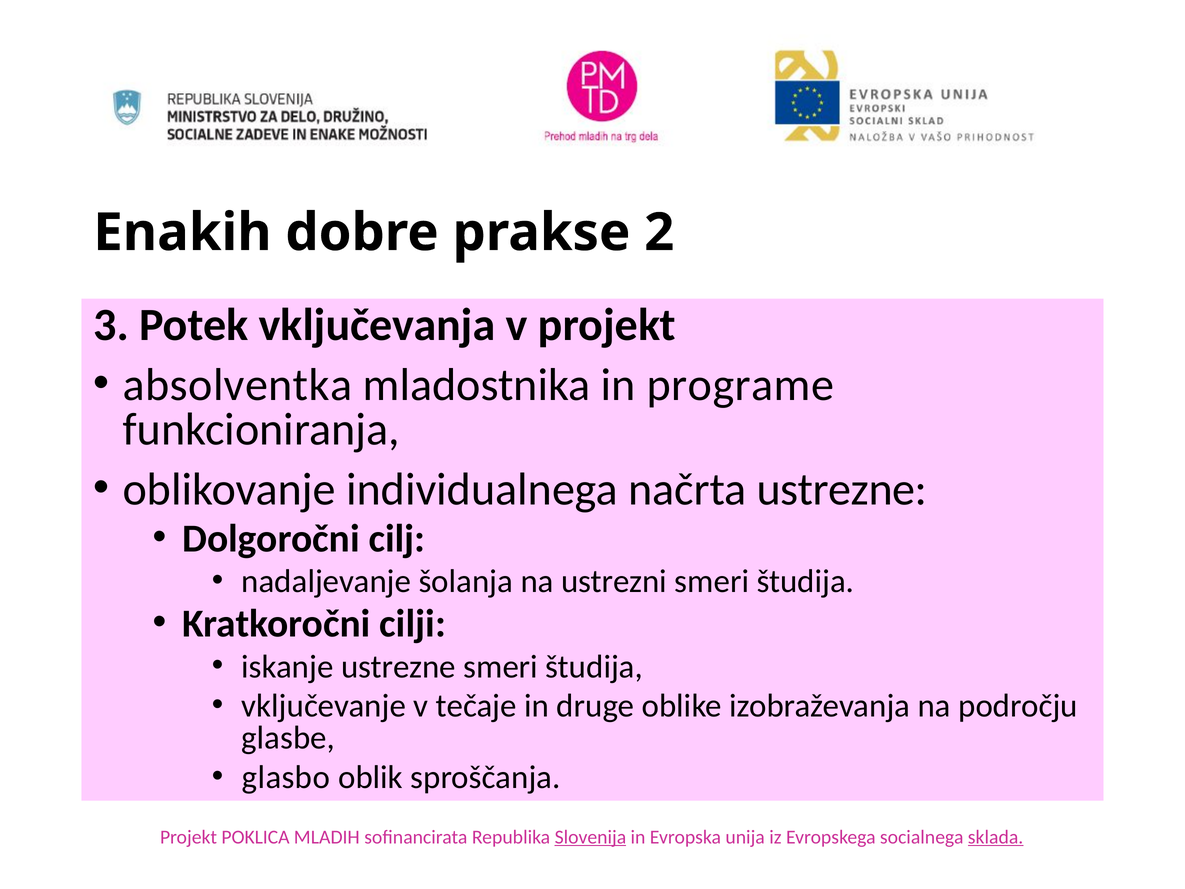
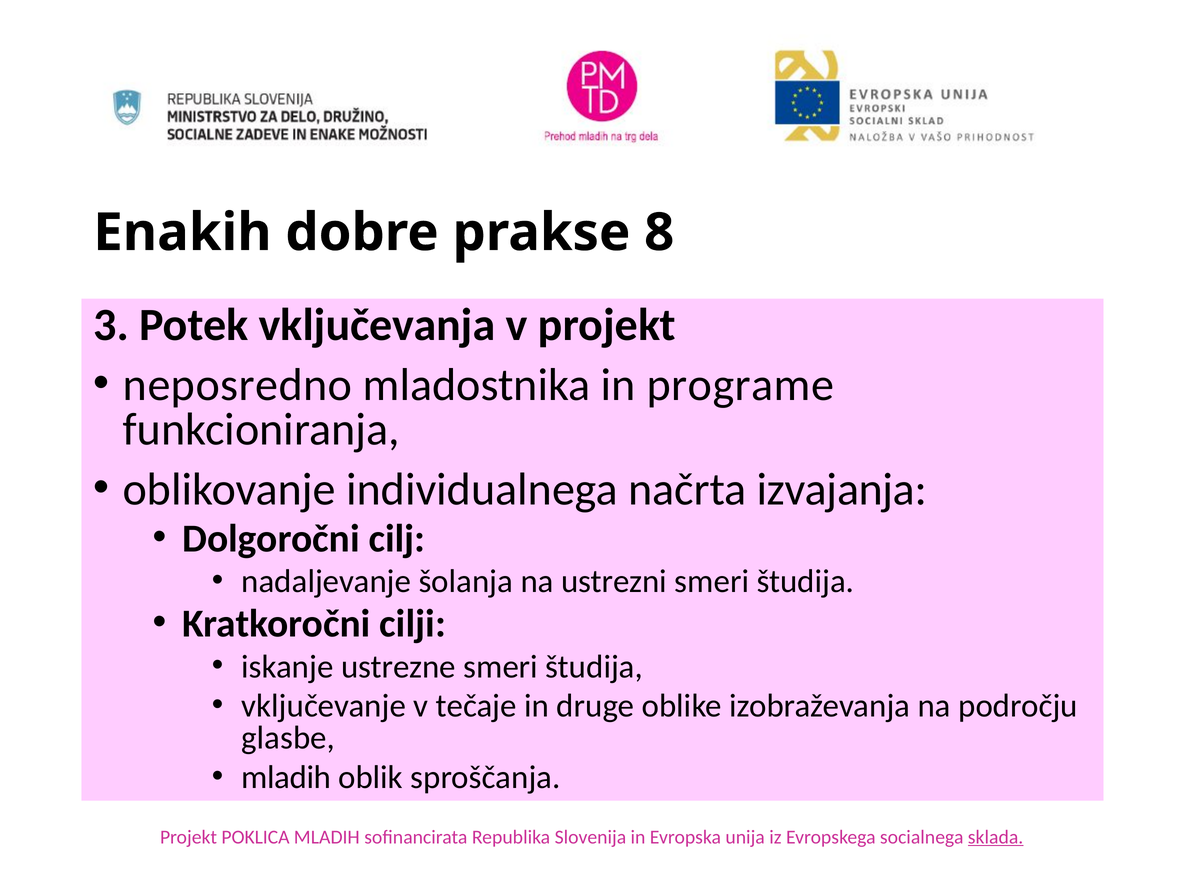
2: 2 -> 8
absolventka: absolventka -> neposredno
načrta ustrezne: ustrezne -> izvajanja
glasbo at (286, 777): glasbo -> mladih
Slovenija underline: present -> none
